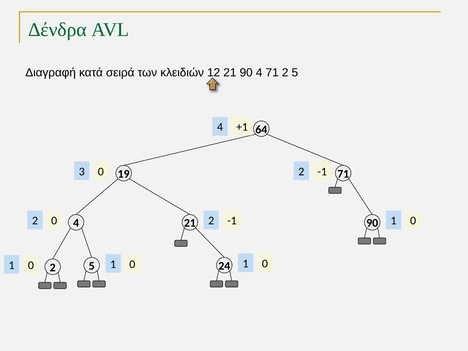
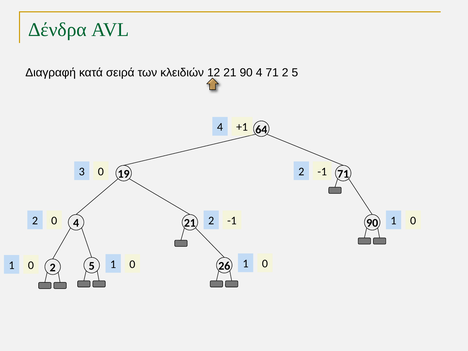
24: 24 -> 26
